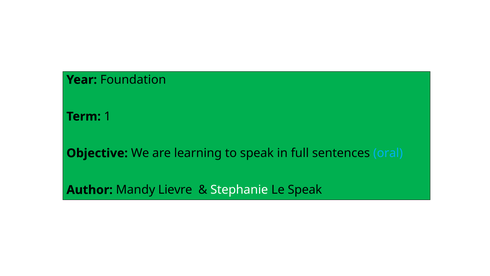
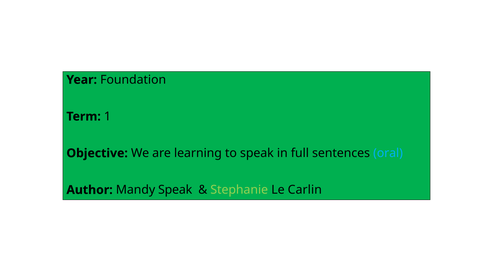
Mandy Lievre: Lievre -> Speak
Stephanie colour: white -> light green
Le Speak: Speak -> Carlin
